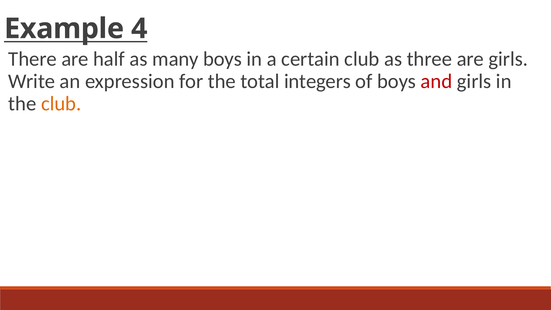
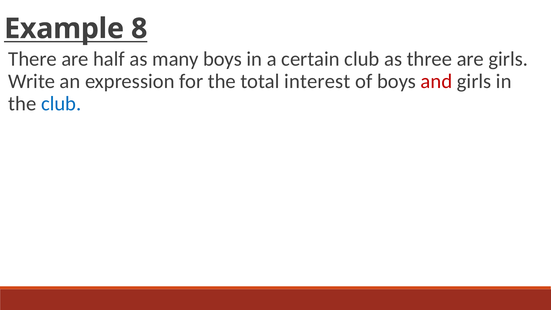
4: 4 -> 8
integers: integers -> interest
club at (61, 104) colour: orange -> blue
